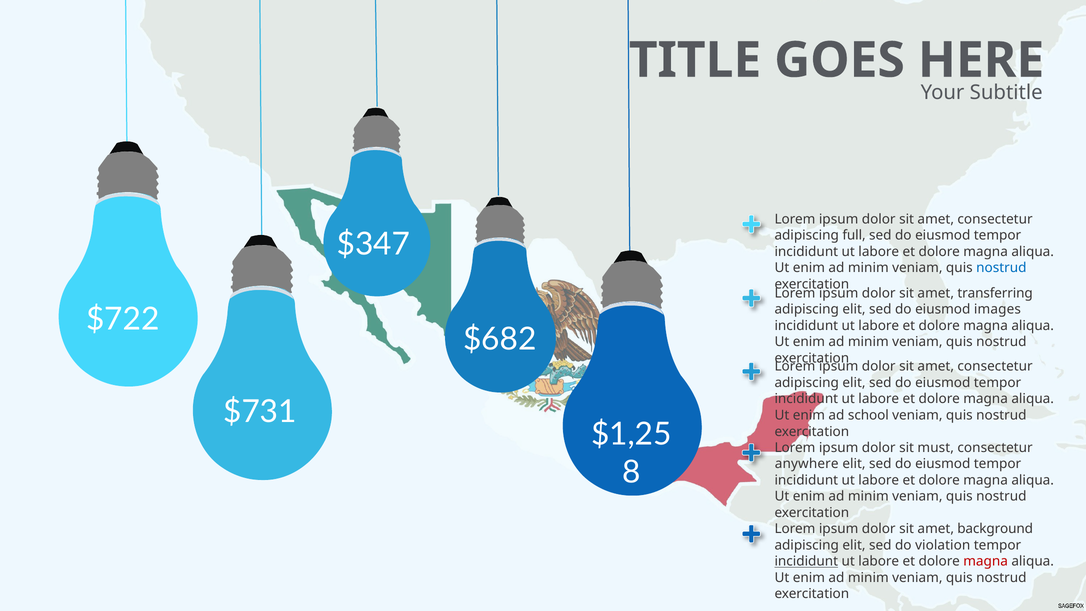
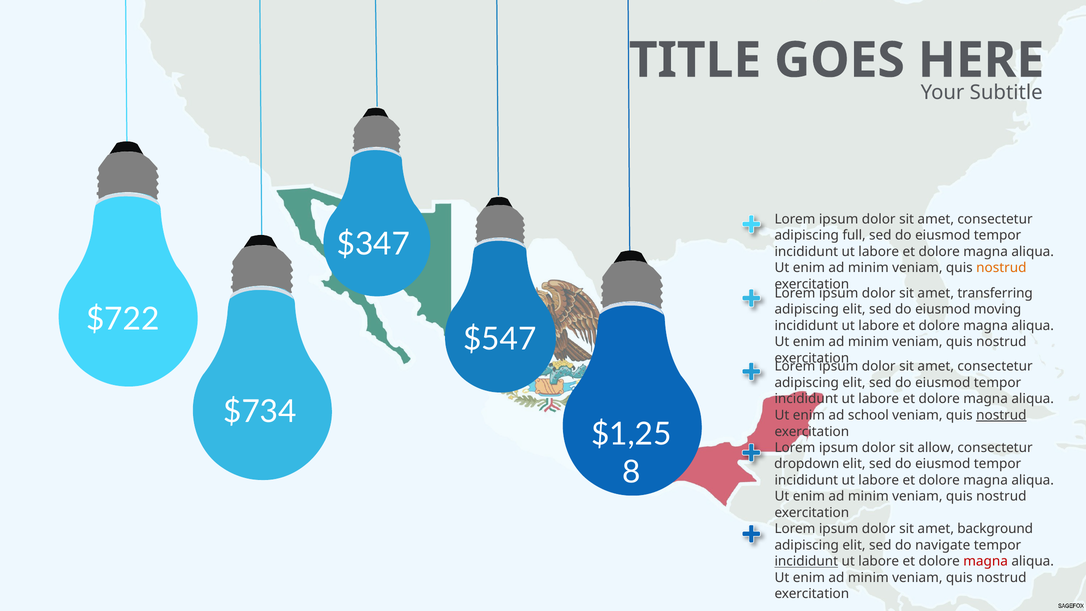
nostrud at (1001, 268) colour: blue -> orange
images: images -> moving
$682: $682 -> $547
$731: $731 -> $734
nostrud at (1001, 415) underline: none -> present
must: must -> allow
anywhere: anywhere -> dropdown
violation: violation -> navigate
